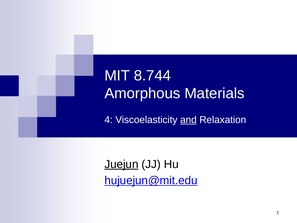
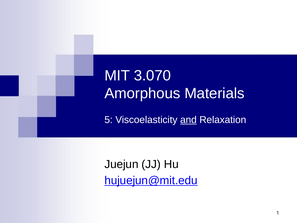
8.744: 8.744 -> 3.070
4: 4 -> 5
Juejun underline: present -> none
